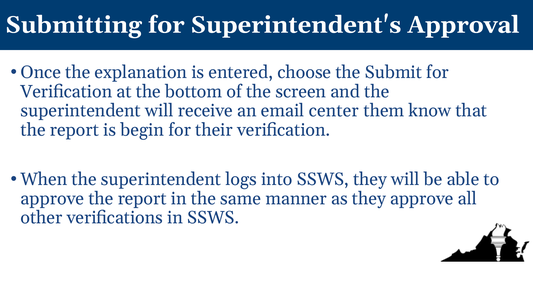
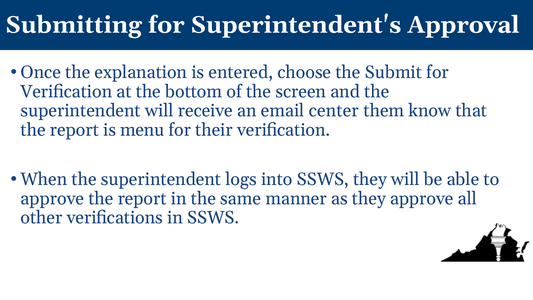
begin: begin -> menu
